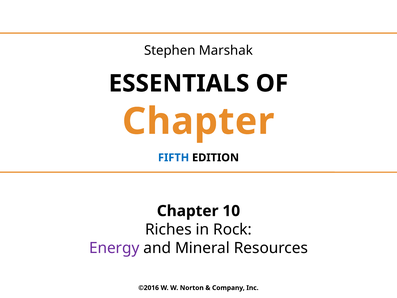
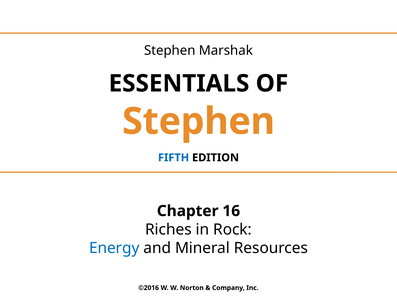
Chapter at (198, 121): Chapter -> Stephen
10: 10 -> 16
Energy colour: purple -> blue
